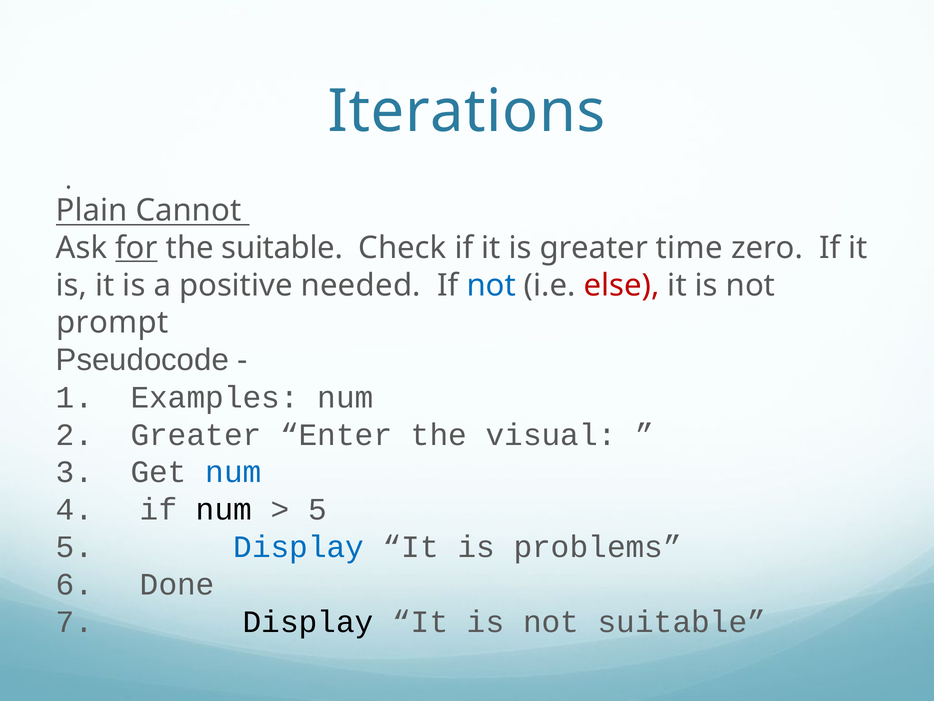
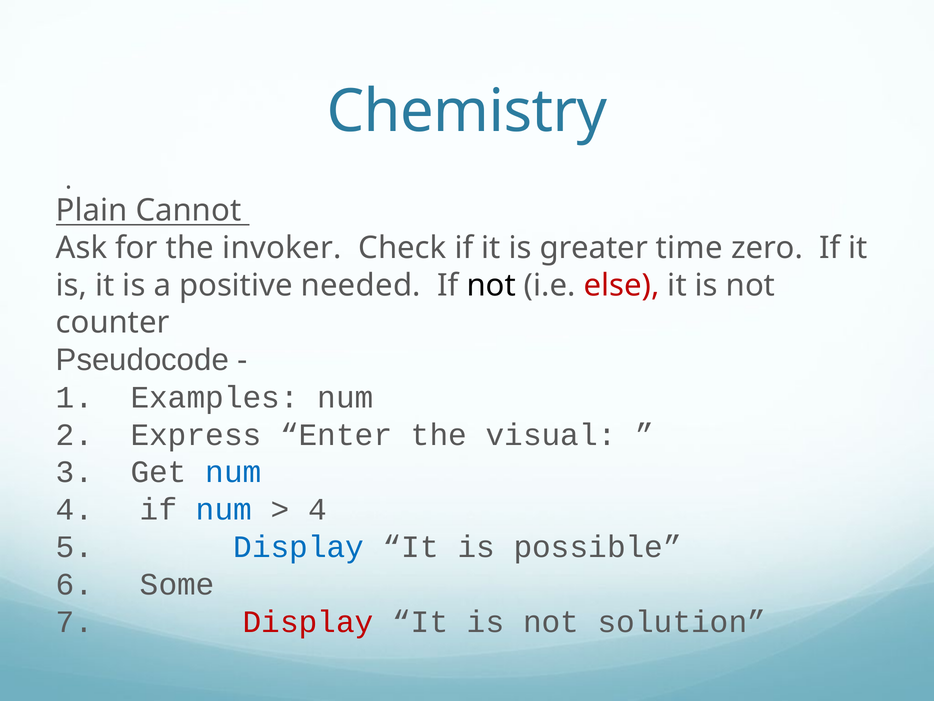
Iterations: Iterations -> Chemistry
for underline: present -> none
the suitable: suitable -> invoker
not at (491, 285) colour: blue -> black
prompt: prompt -> counter
2 Greater: Greater -> Express
num at (224, 509) colour: black -> blue
5 at (317, 509): 5 -> 4
problems: problems -> possible
Done: Done -> Some
Display at (308, 621) colour: black -> red
not suitable: suitable -> solution
